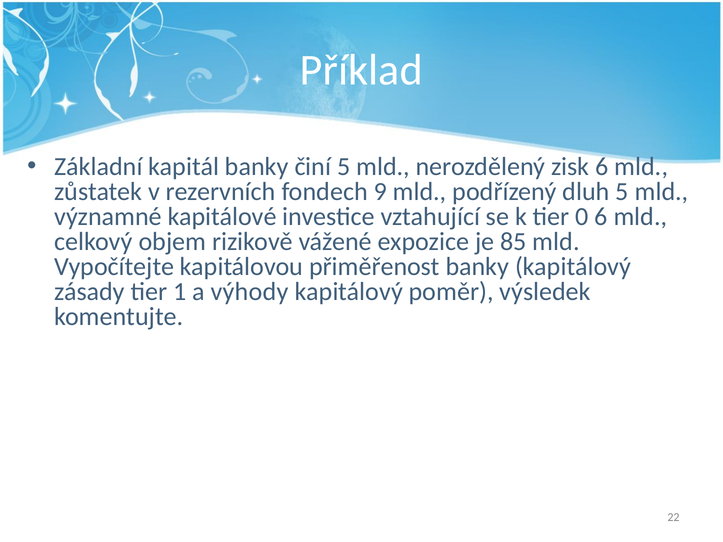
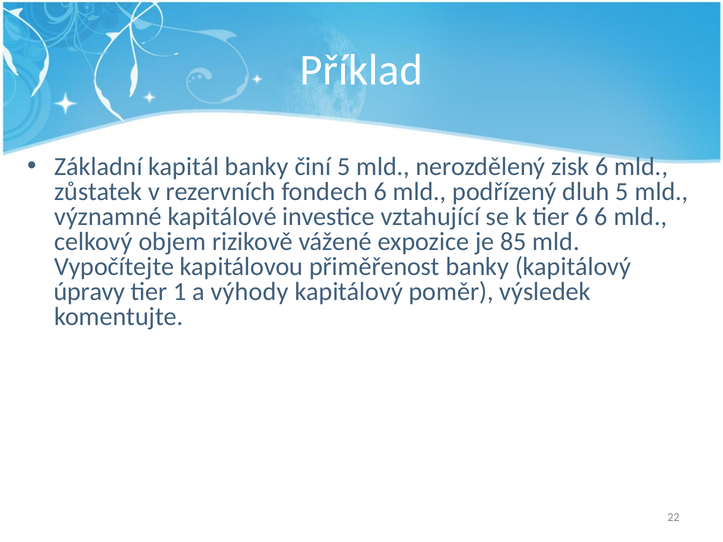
fondech 9: 9 -> 6
tier 0: 0 -> 6
zásady: zásady -> úpravy
